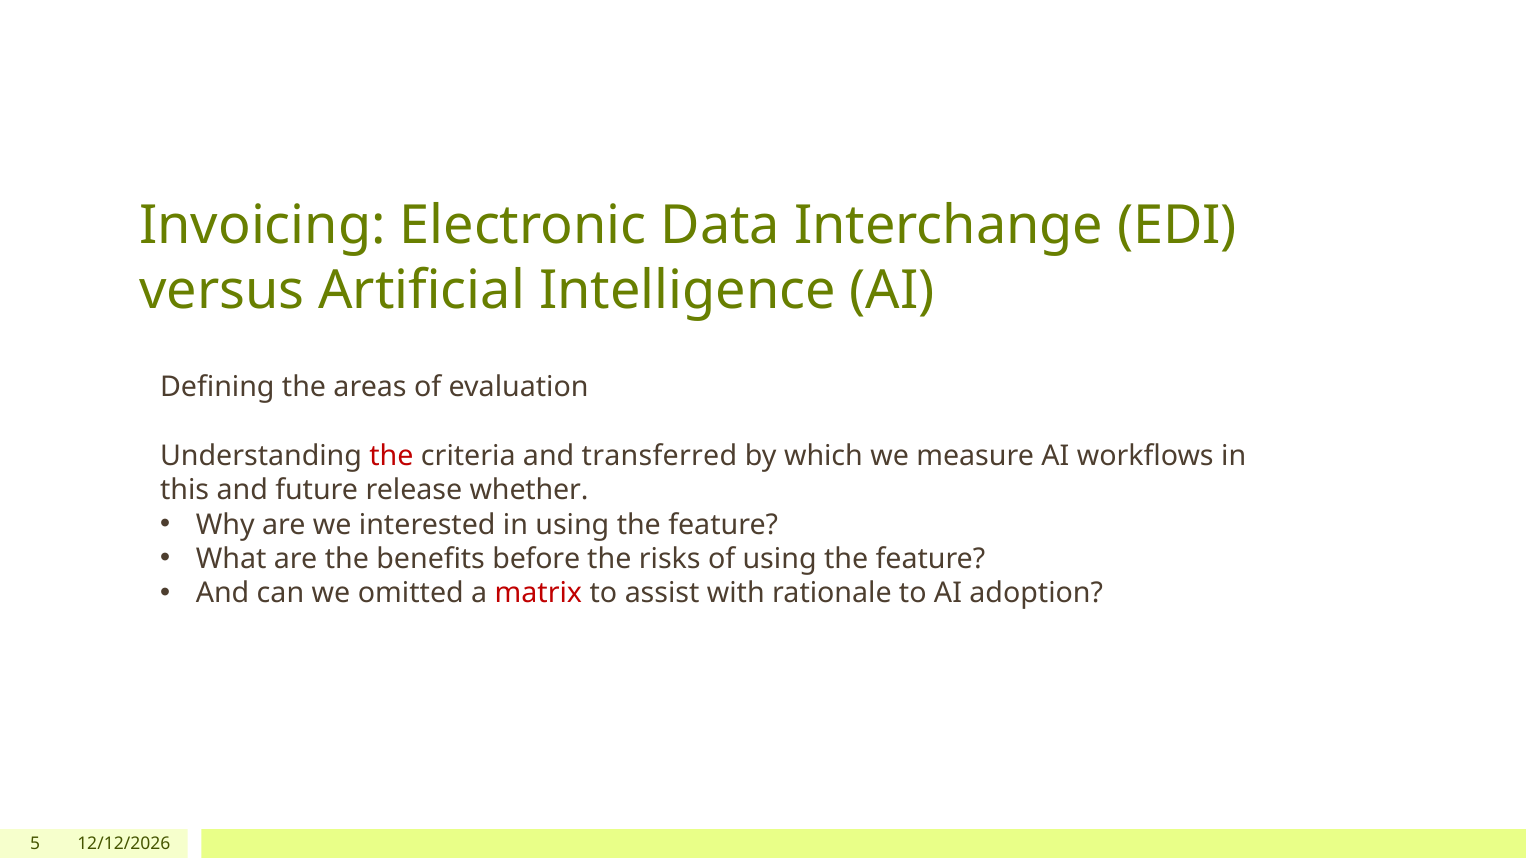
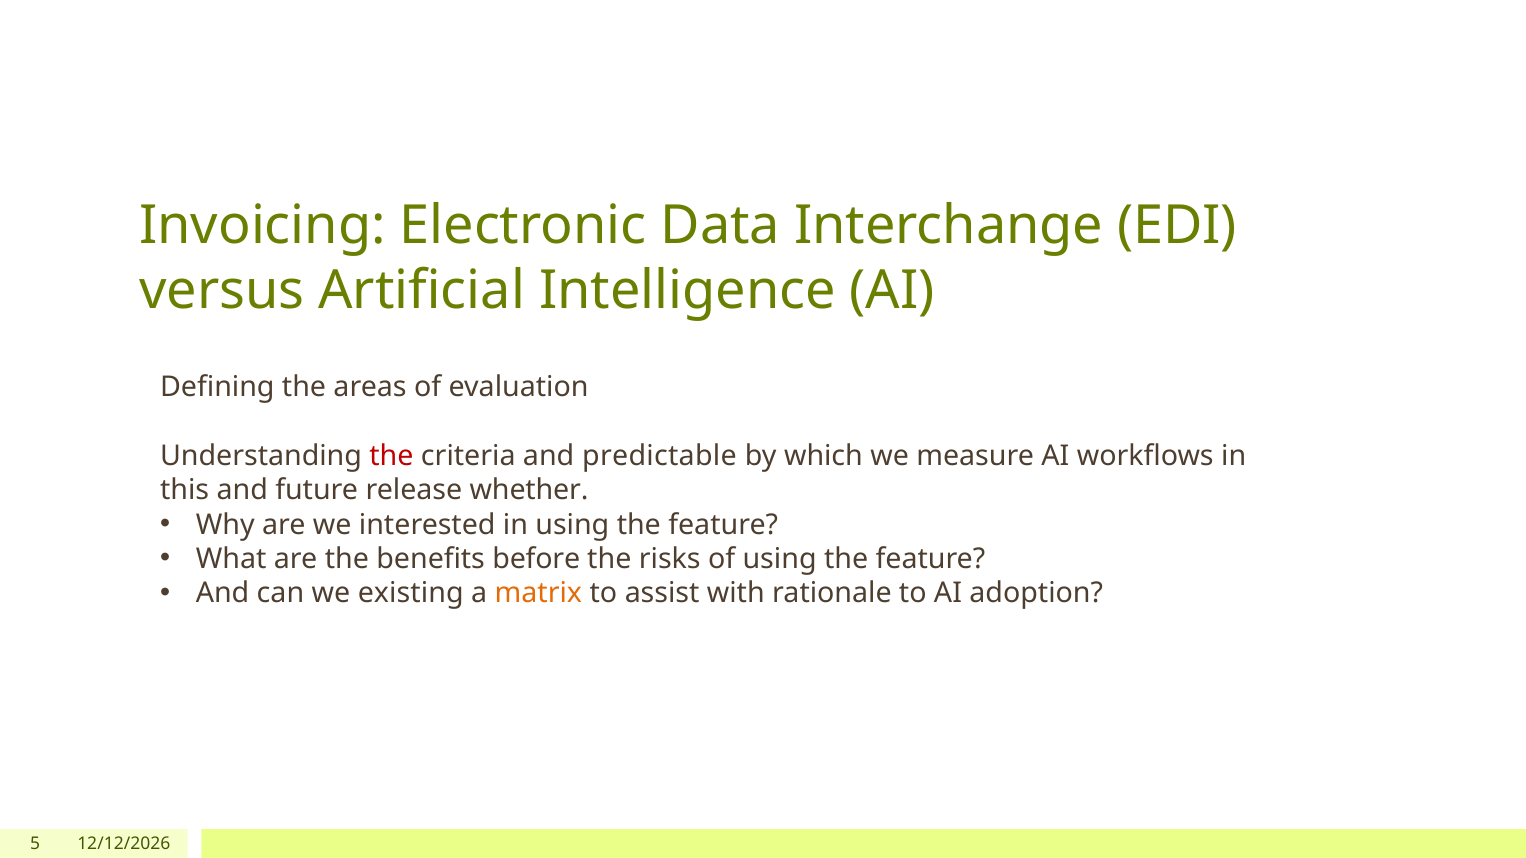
transferred: transferred -> predictable
omitted: omitted -> existing
matrix colour: red -> orange
